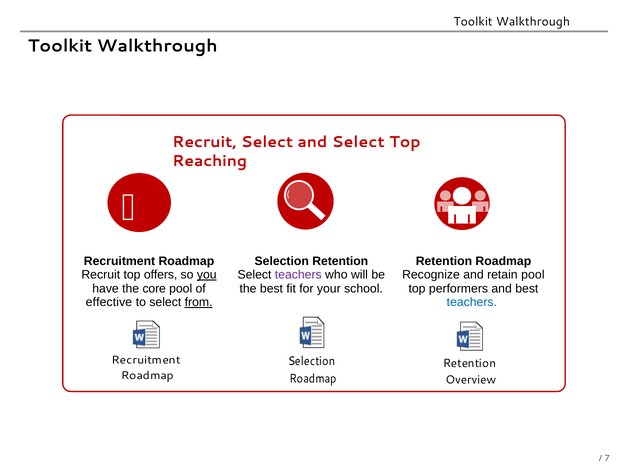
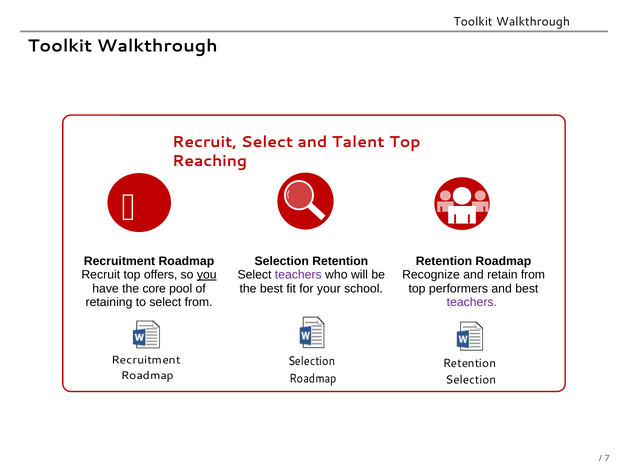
and Select: Select -> Talent
retain pool: pool -> from
effective: effective -> retaining
from at (199, 302) underline: present -> none
teachers at (472, 302) colour: blue -> purple
Overview at (471, 380): Overview -> Selection
